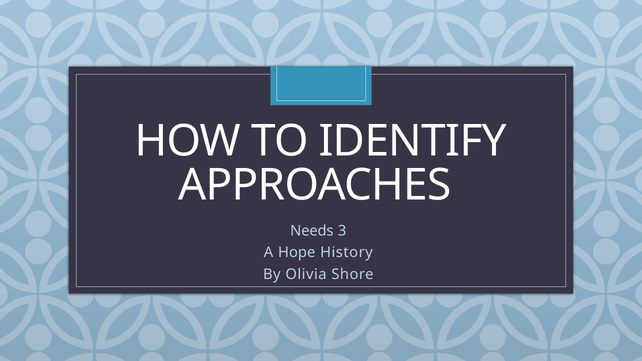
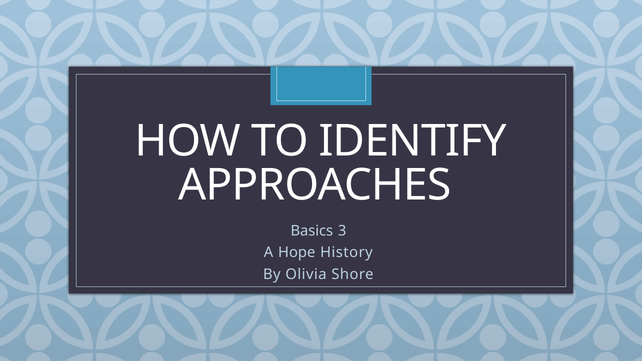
Needs: Needs -> Basics
